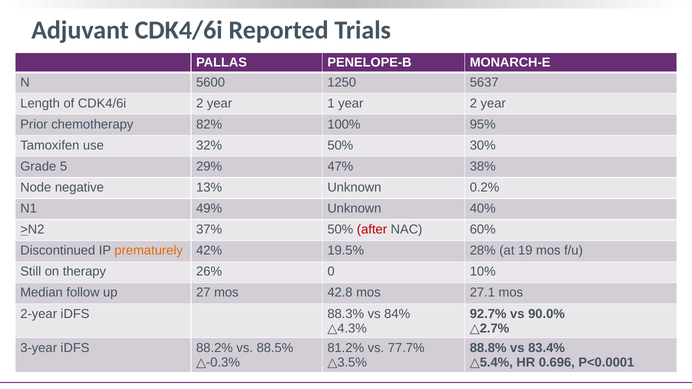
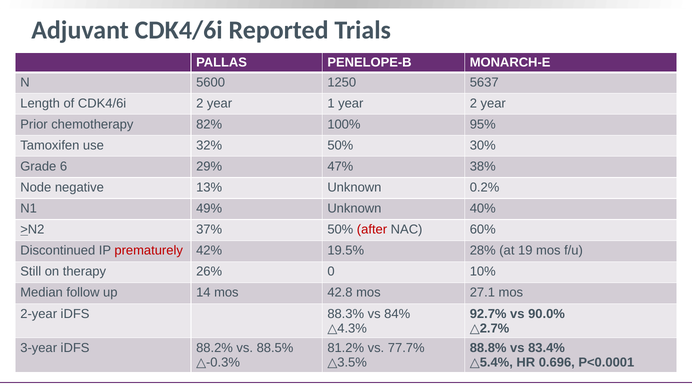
5: 5 -> 6
prematurely colour: orange -> red
27: 27 -> 14
